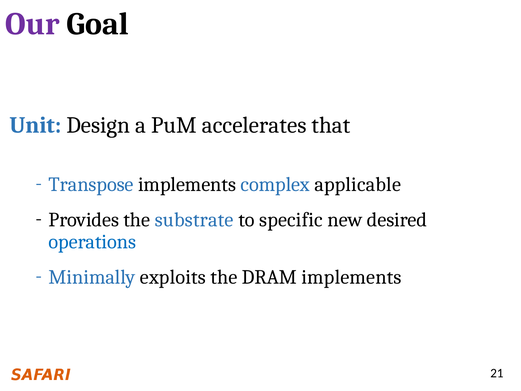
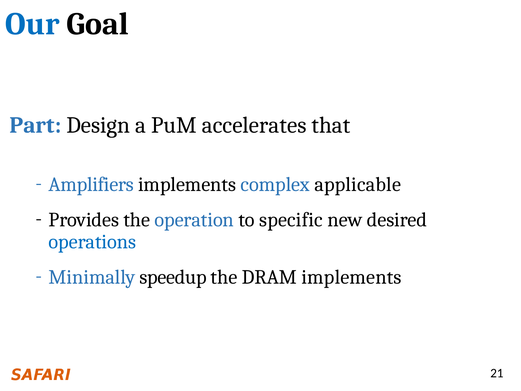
Our colour: purple -> blue
Unit: Unit -> Part
Transpose: Transpose -> Amplifiers
substrate: substrate -> operation
exploits: exploits -> speedup
